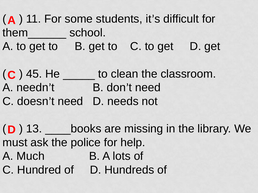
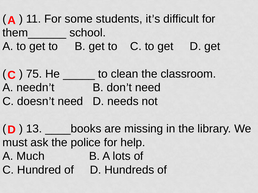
45: 45 -> 75
